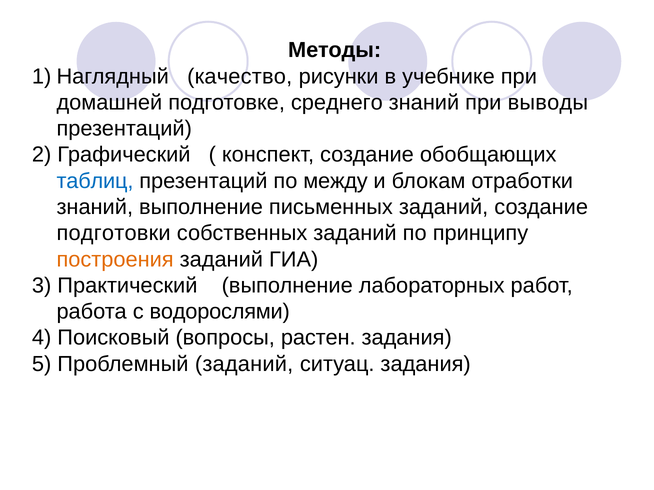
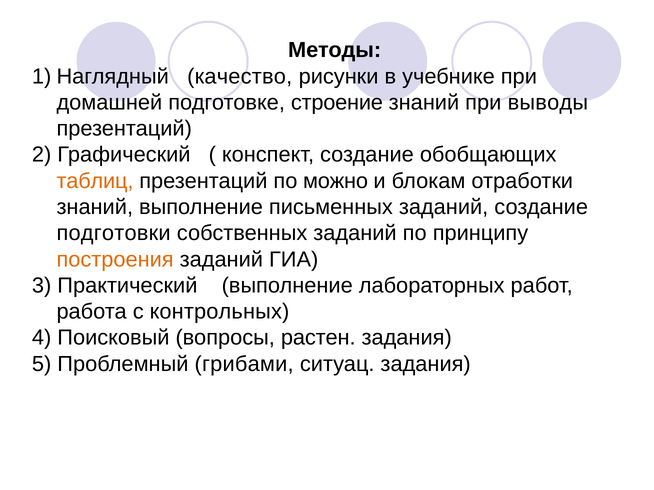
среднего: среднего -> строение
таблиц colour: blue -> orange
между: между -> можно
водорослями: водорослями -> контрольных
Проблемный заданий: заданий -> грибами
